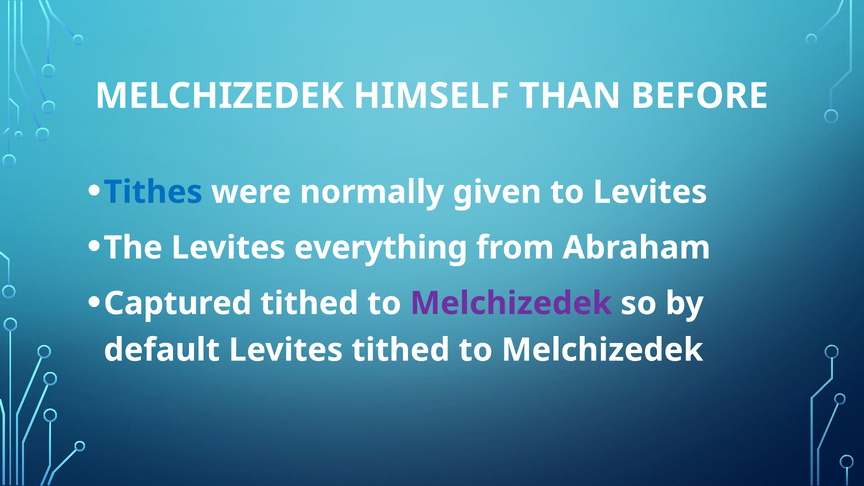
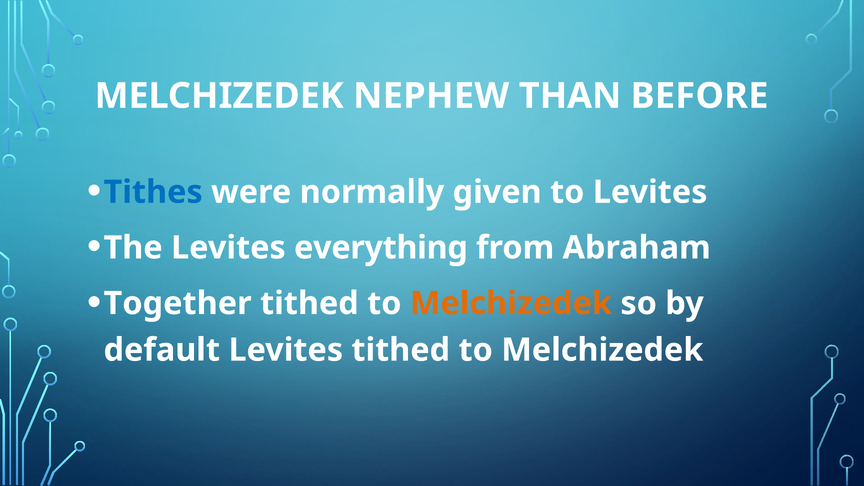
HIMSELF: HIMSELF -> NEPHEW
Captured: Captured -> Together
Melchizedek at (511, 303) colour: purple -> orange
